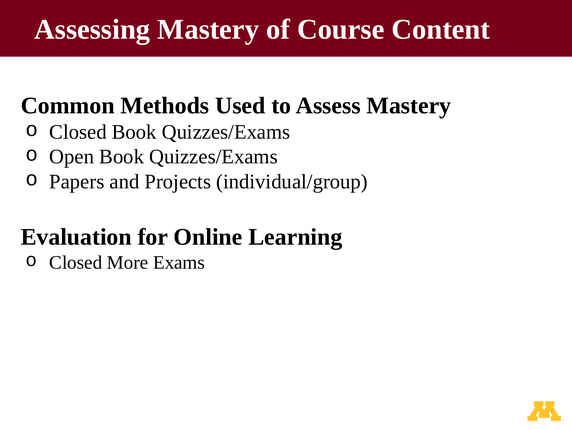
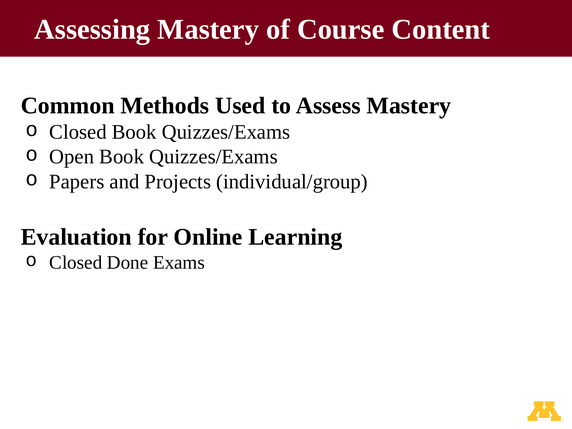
More: More -> Done
